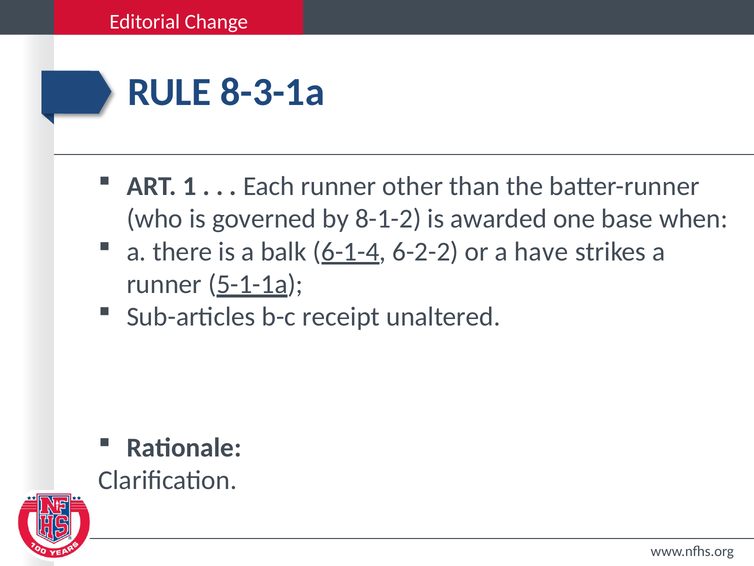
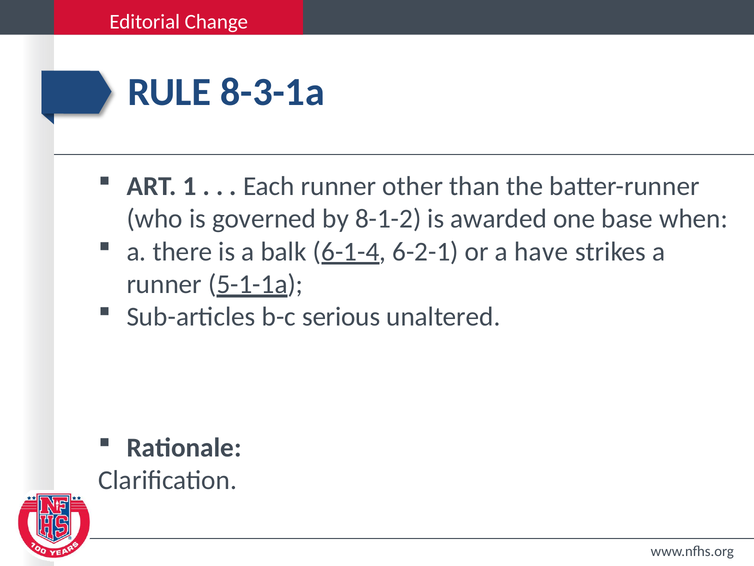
6-2-2: 6-2-2 -> 6-2-1
receipt: receipt -> serious
